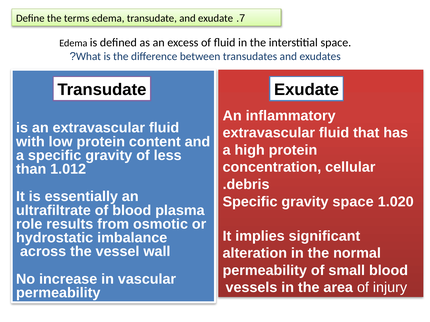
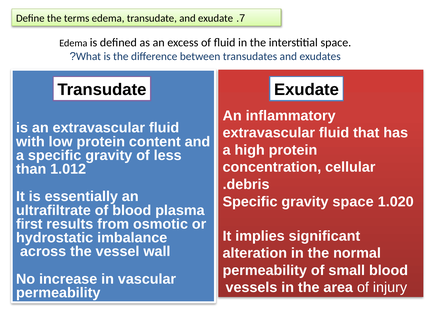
role: role -> first
